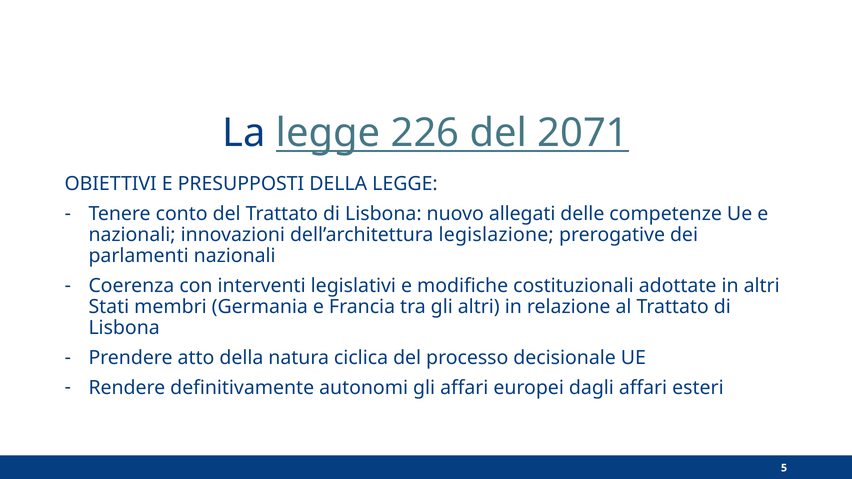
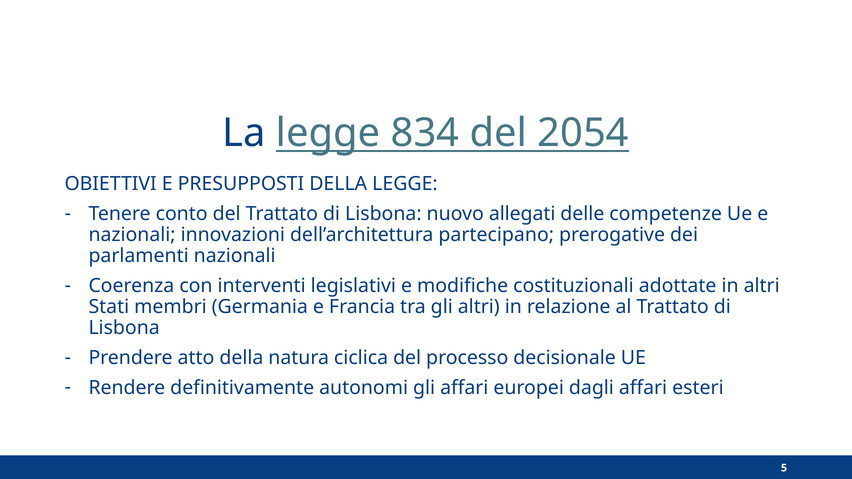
226: 226 -> 834
2071: 2071 -> 2054
legislazione: legislazione -> partecipano
